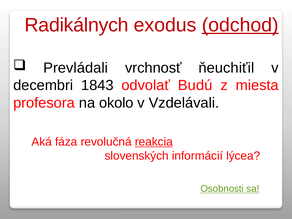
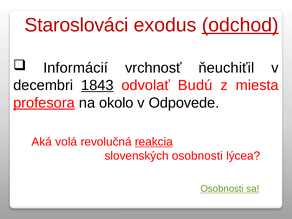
Radikálnych: Radikálnych -> Staroslováci
Prevládali: Prevládali -> Informácií
1843 underline: none -> present
profesora underline: none -> present
Vzdelávali: Vzdelávali -> Odpovede
fáza: fáza -> volá
slovenských informácií: informácií -> osobnosti
